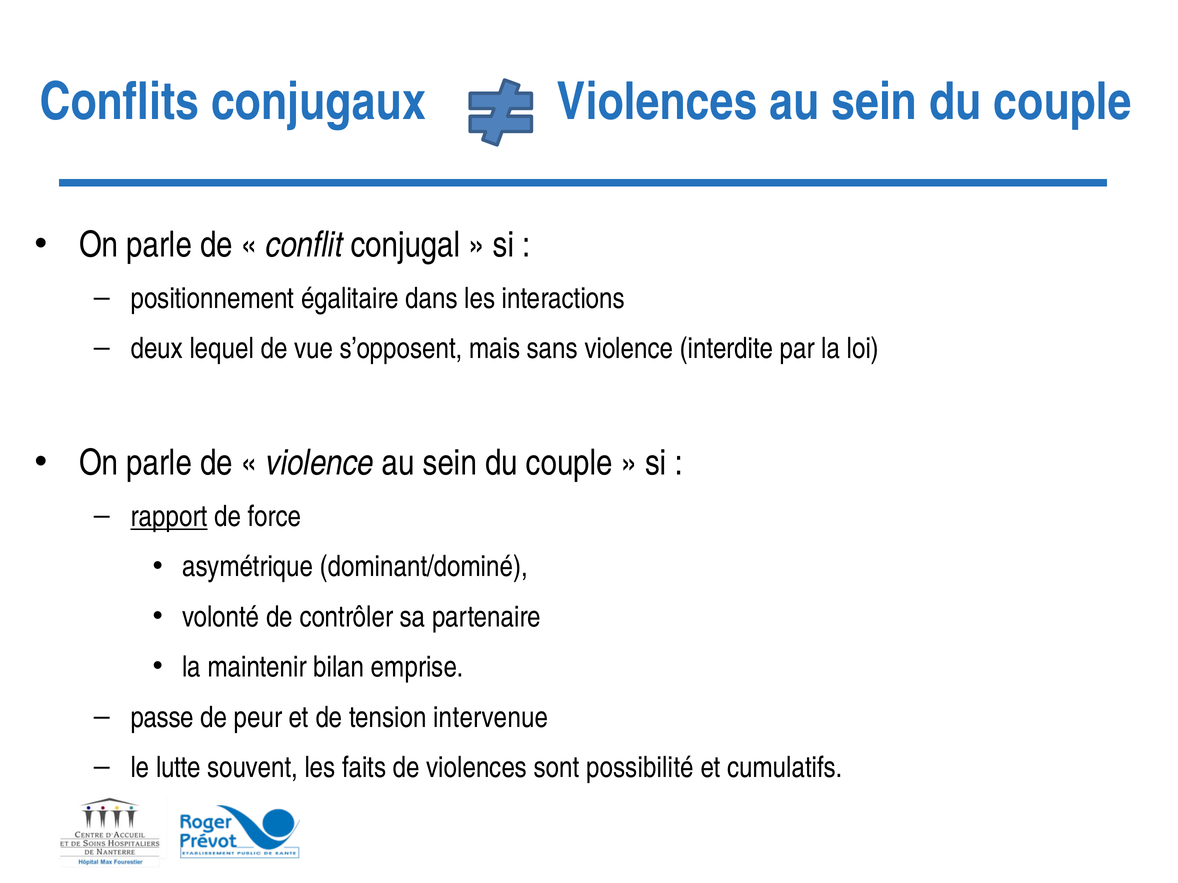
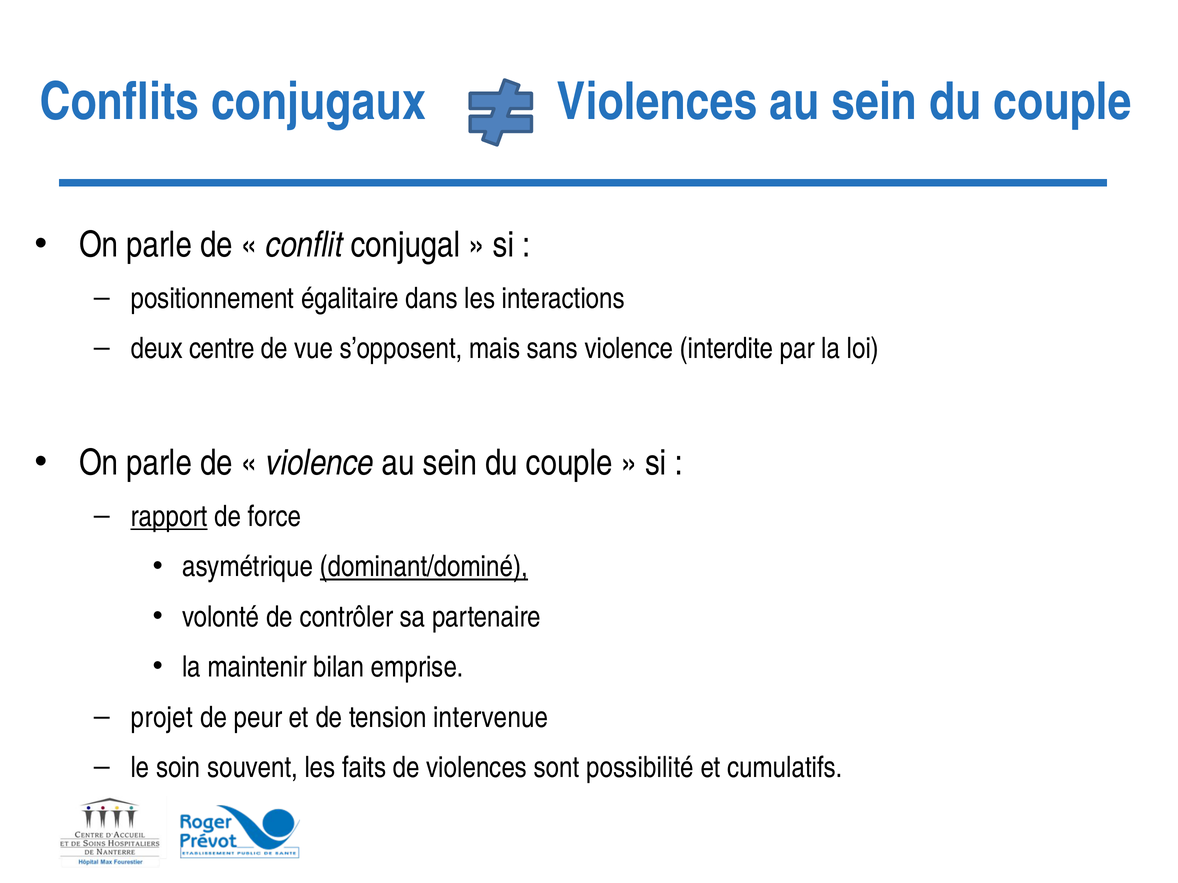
lequel: lequel -> centre
dominant/dominé underline: none -> present
passe: passe -> projet
lutte: lutte -> soin
